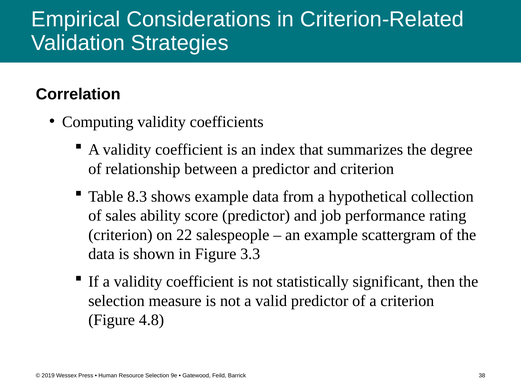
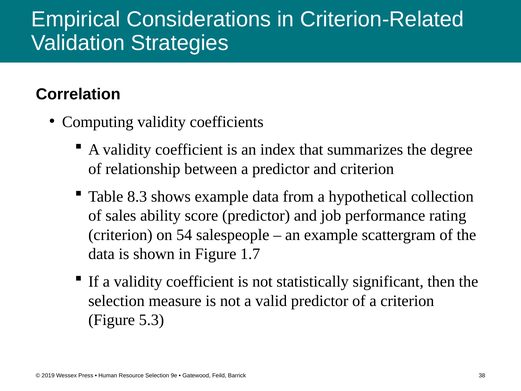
22: 22 -> 54
3.3: 3.3 -> 1.7
4.8: 4.8 -> 5.3
